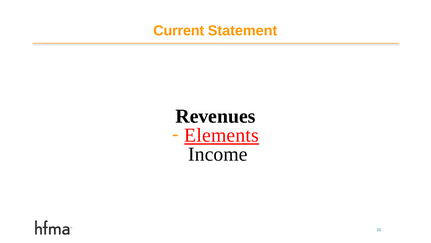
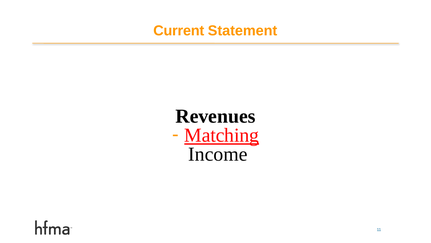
Elements: Elements -> Matching
